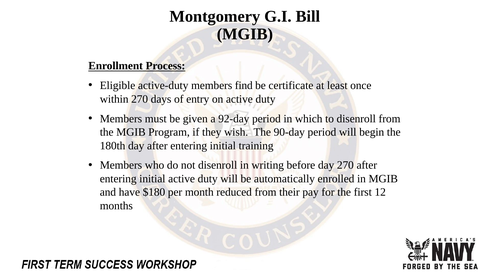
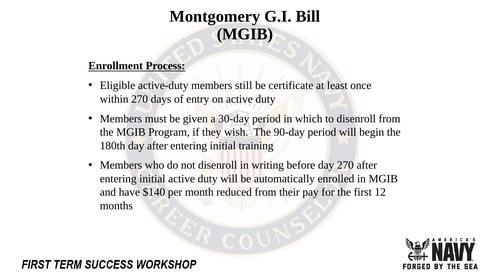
find: find -> still
92-day: 92-day -> 30-day
$180: $180 -> $140
